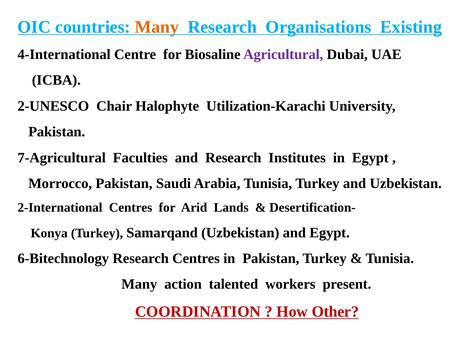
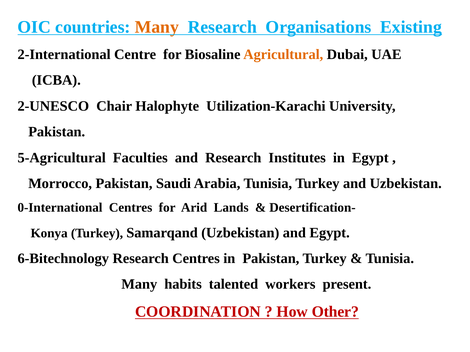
4-International: 4-International -> 2-International
Agricultural colour: purple -> orange
7-Agricultural: 7-Agricultural -> 5-Agricultural
2-International: 2-International -> 0-International
action: action -> habits
